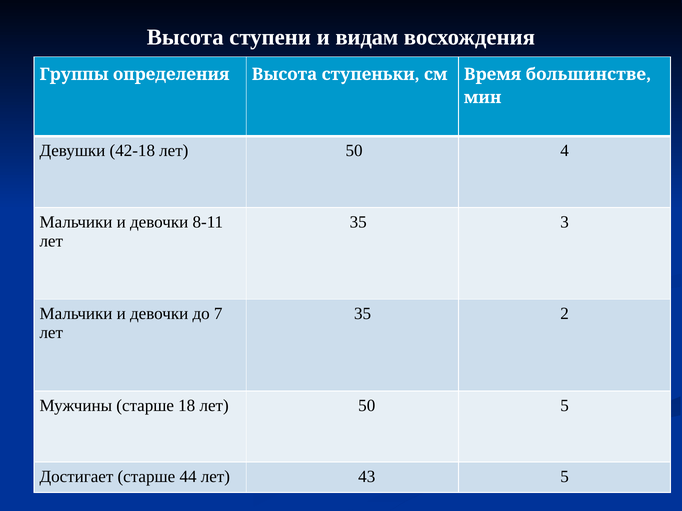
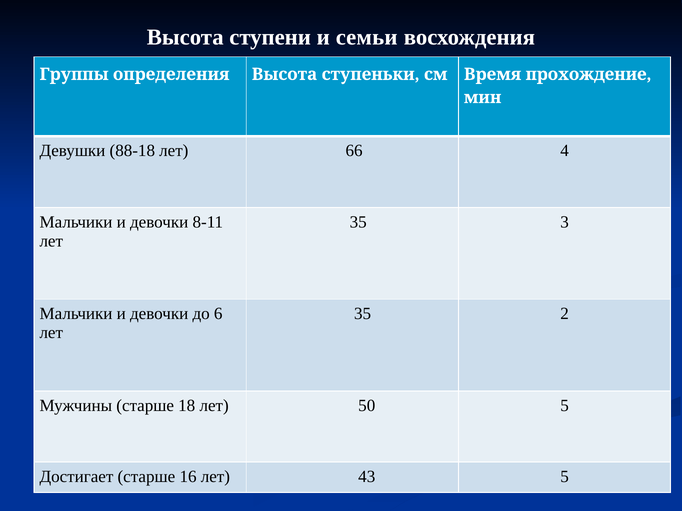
видам: видам -> семьи
большинстве: большинстве -> прохождение
42-18: 42-18 -> 88-18
50 at (354, 151): 50 -> 66
7: 7 -> 6
44: 44 -> 16
